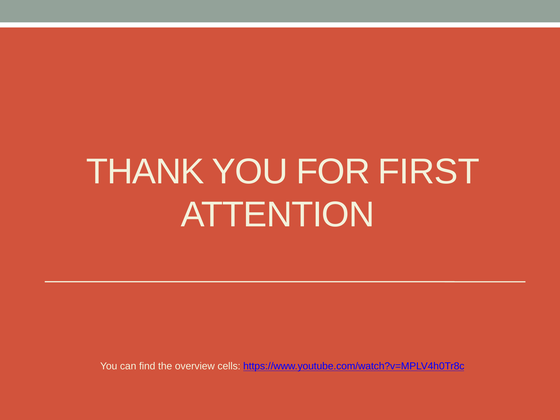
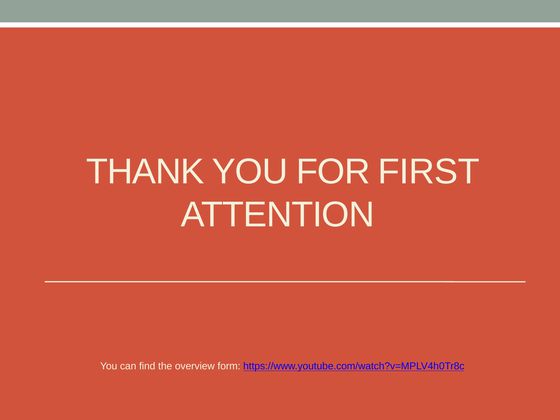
cells: cells -> form
